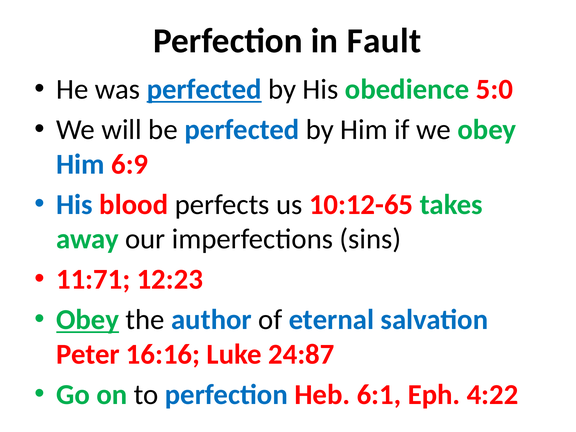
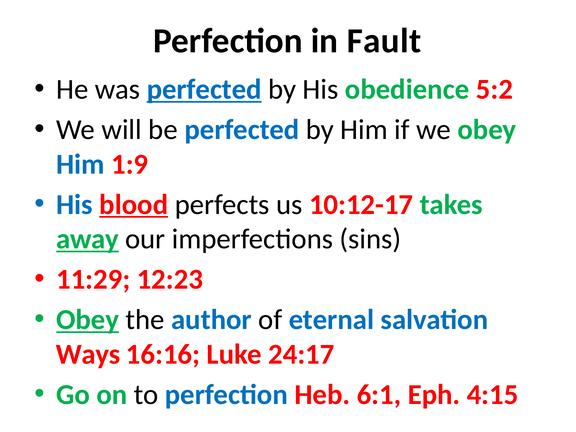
5:0: 5:0 -> 5:2
6:9: 6:9 -> 1:9
blood underline: none -> present
10:12-65: 10:12-65 -> 10:12-17
away underline: none -> present
11:71: 11:71 -> 11:29
Peter: Peter -> Ways
24:87: 24:87 -> 24:17
4:22: 4:22 -> 4:15
